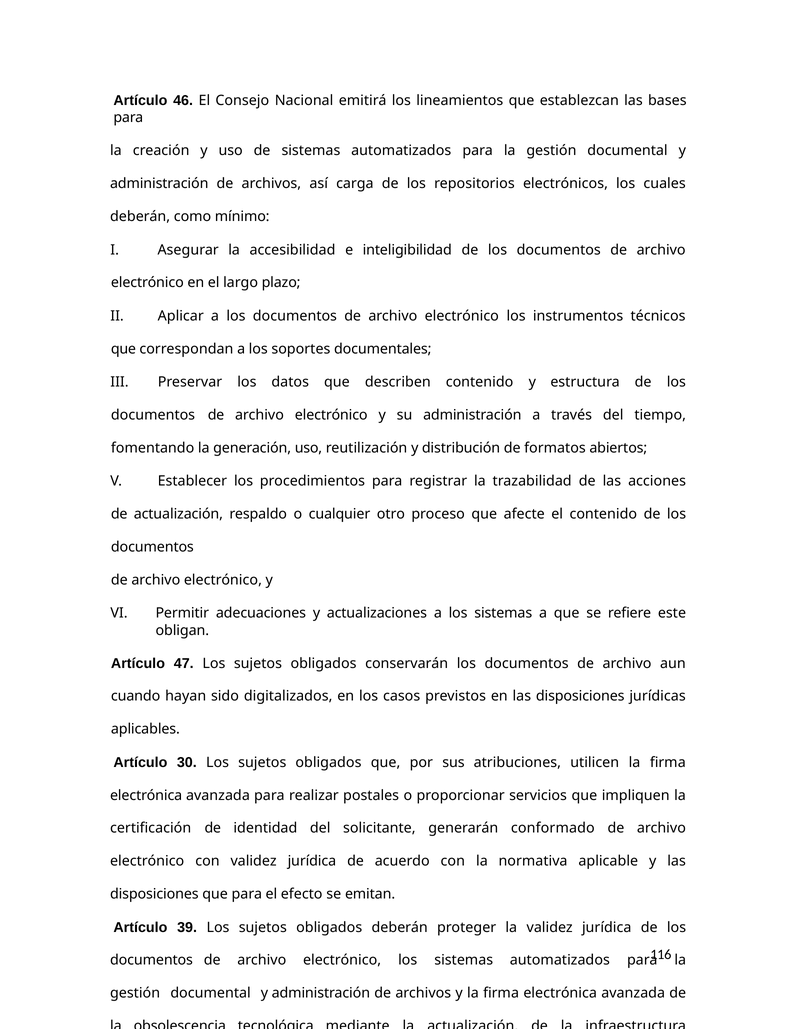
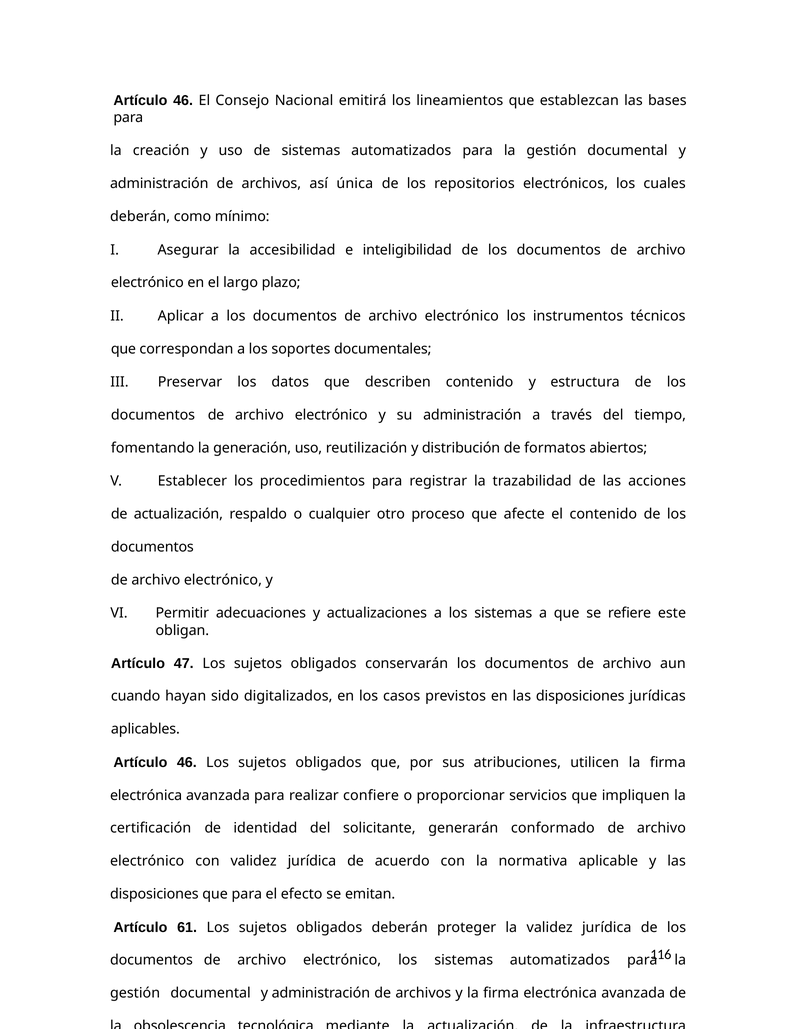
carga: carga -> única
30 at (187, 762): 30 -> 46
postales: postales -> confiere
39: 39 -> 61
